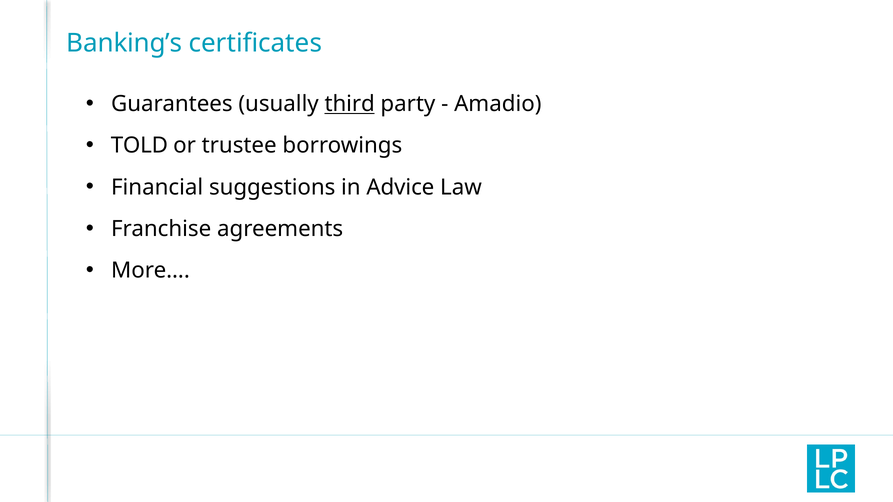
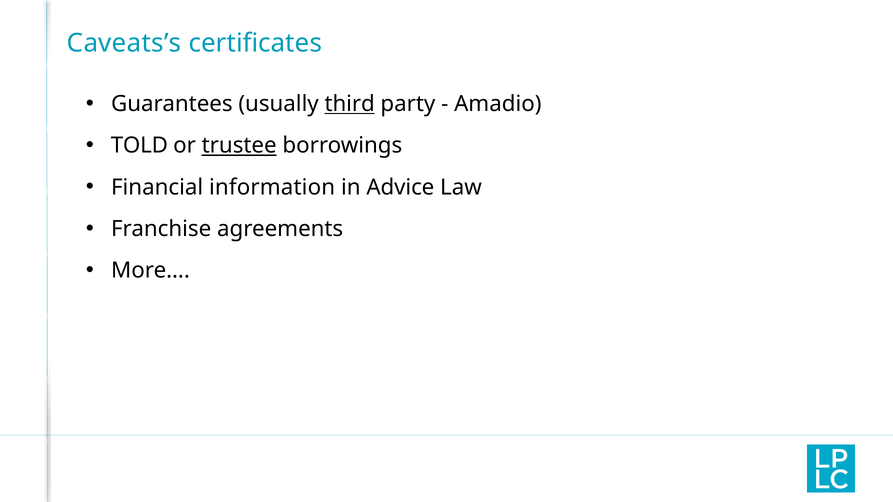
Banking’s: Banking’s -> Caveats’s
trustee underline: none -> present
suggestions: suggestions -> information
